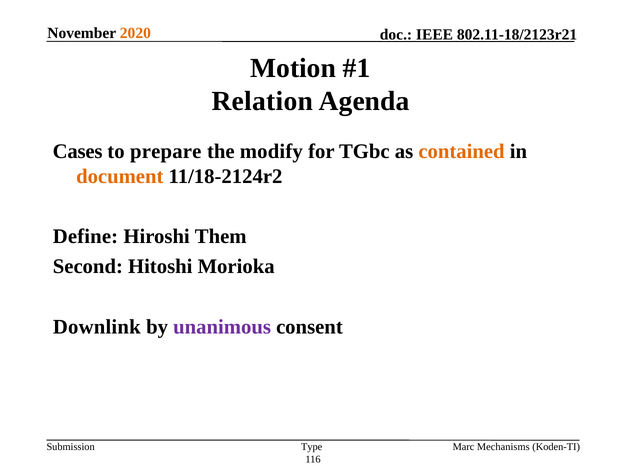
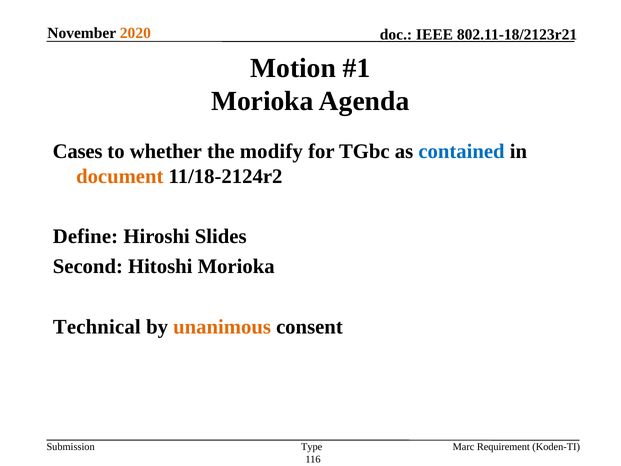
Relation at (262, 101): Relation -> Morioka
prepare: prepare -> whether
contained colour: orange -> blue
Them: Them -> Slides
Downlink: Downlink -> Technical
unanimous colour: purple -> orange
Mechanisms: Mechanisms -> Requirement
